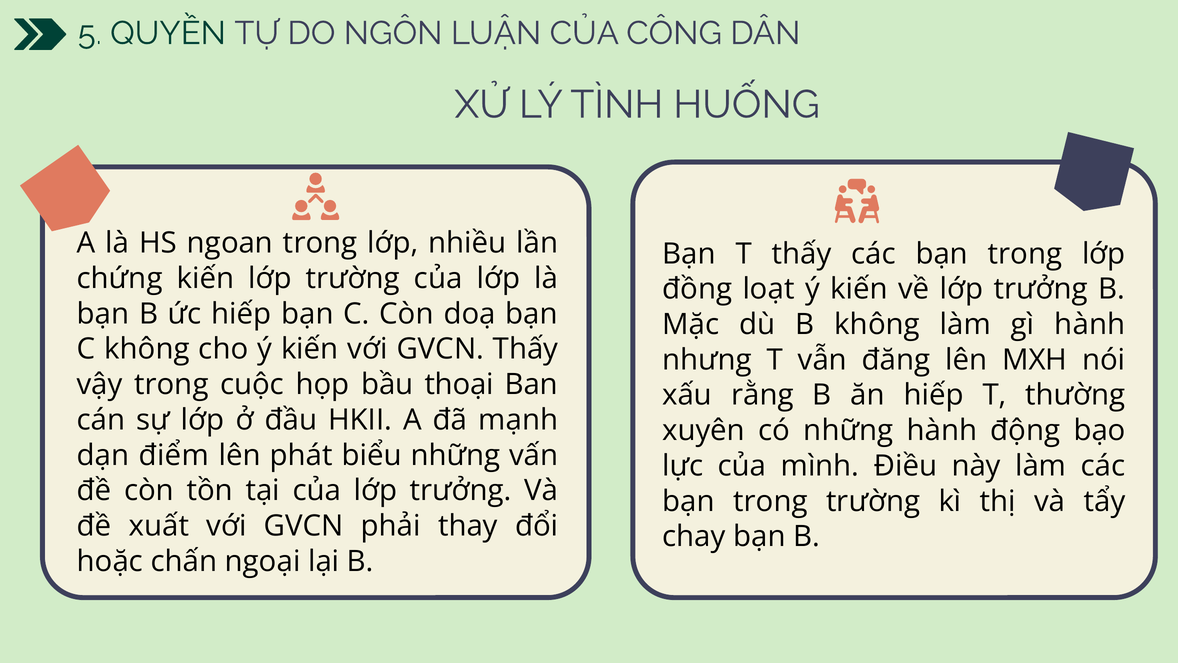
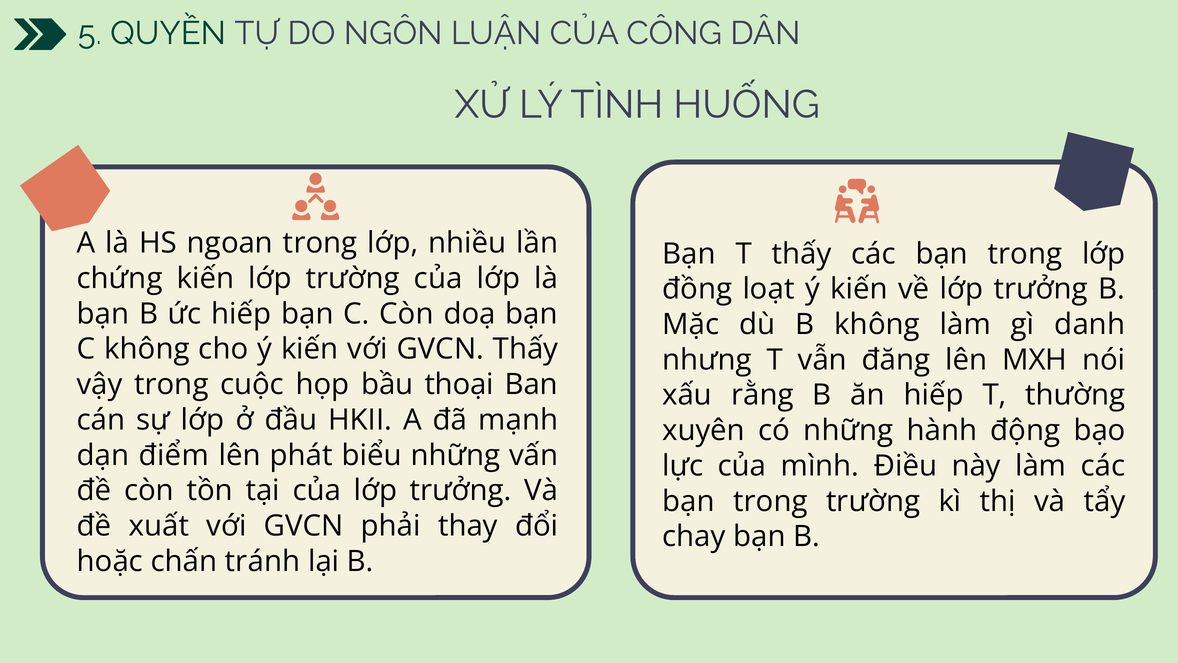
gì hành: hành -> danh
ngoại: ngoại -> tránh
